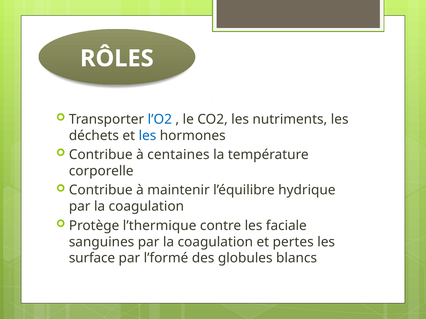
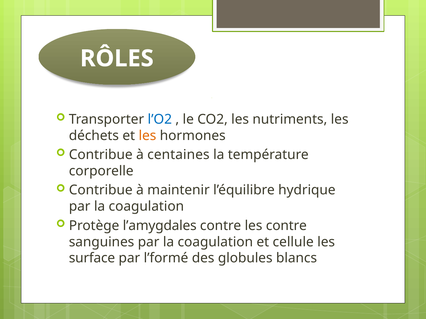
les at (147, 136) colour: blue -> orange
l’thermique: l’thermique -> l’amygdales
les faciale: faciale -> contre
pertes: pertes -> cellule
